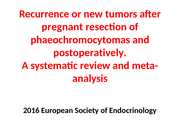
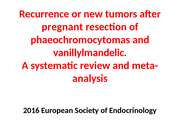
postoperatively: postoperatively -> vanillylmandelic
